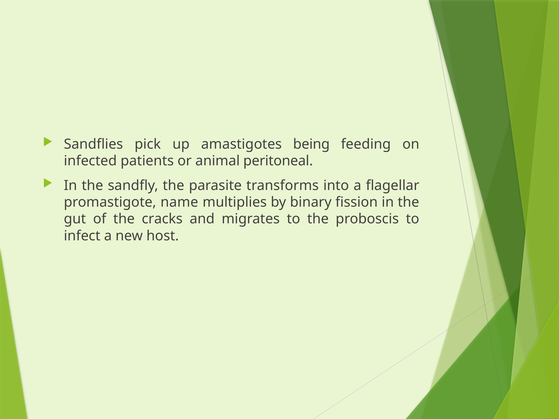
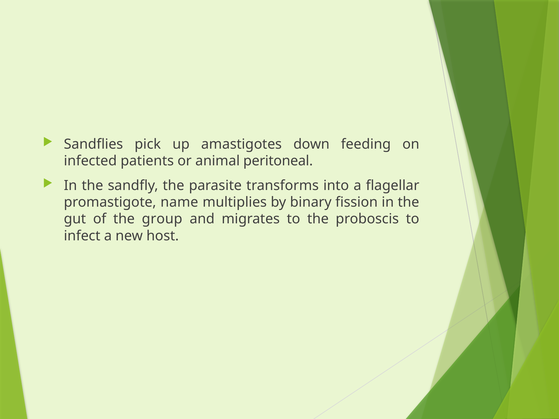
being: being -> down
cracks: cracks -> group
